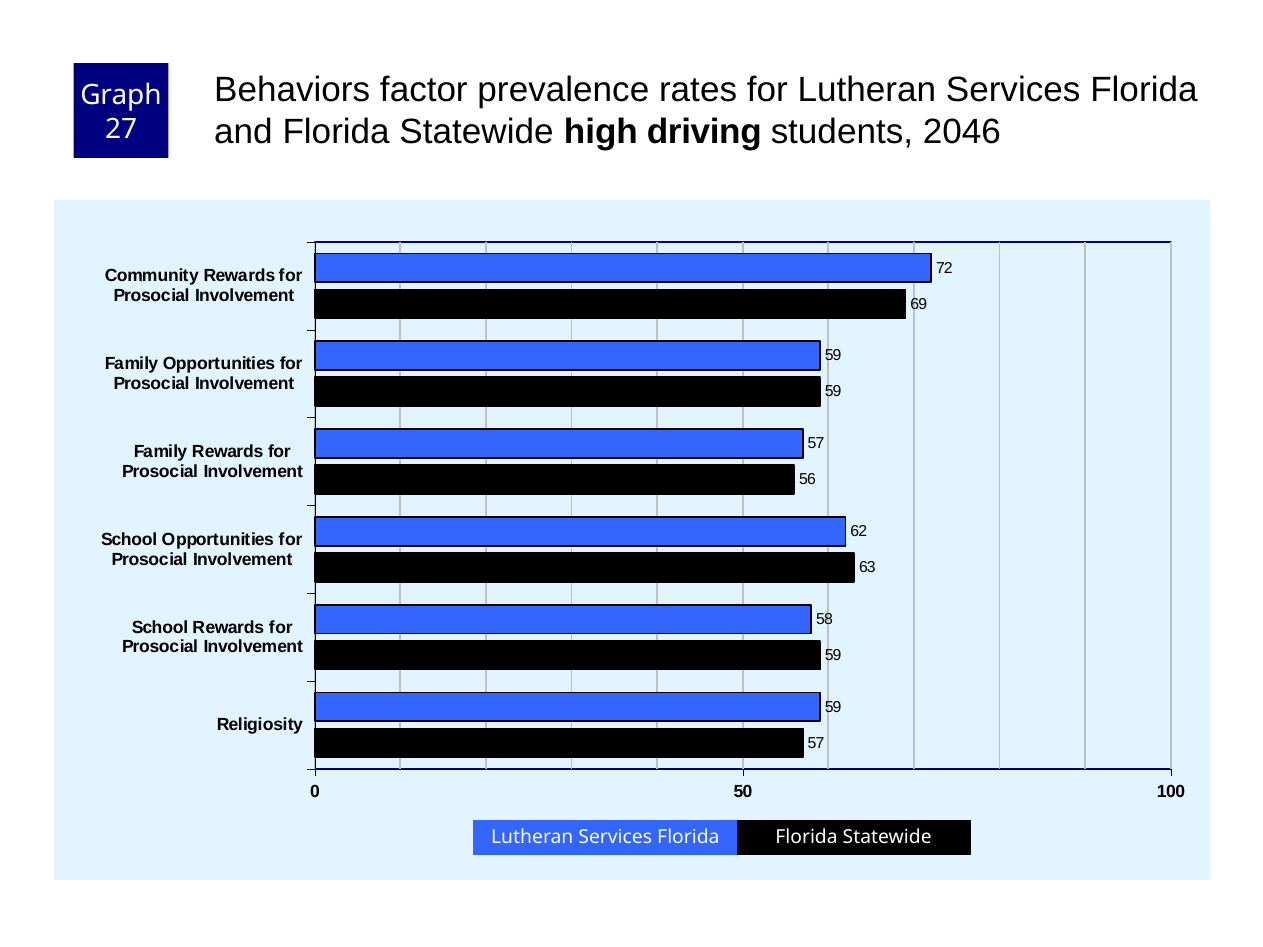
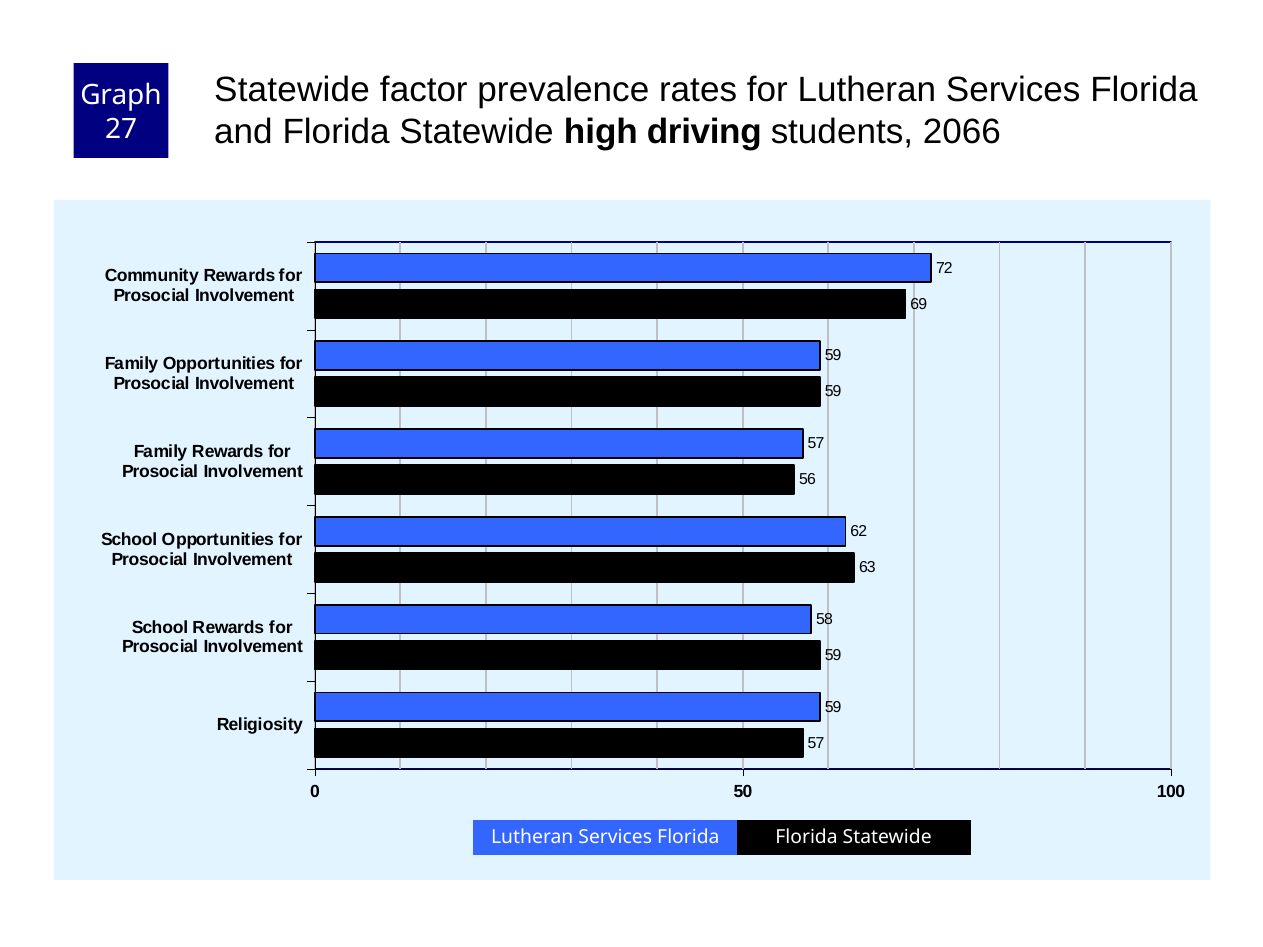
Behaviors at (292, 90): Behaviors -> Statewide
2046: 2046 -> 2066
